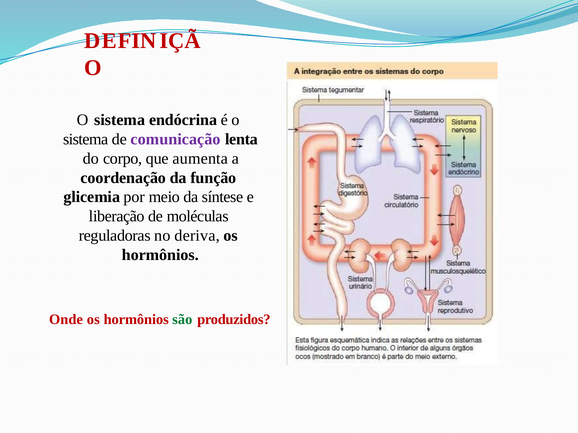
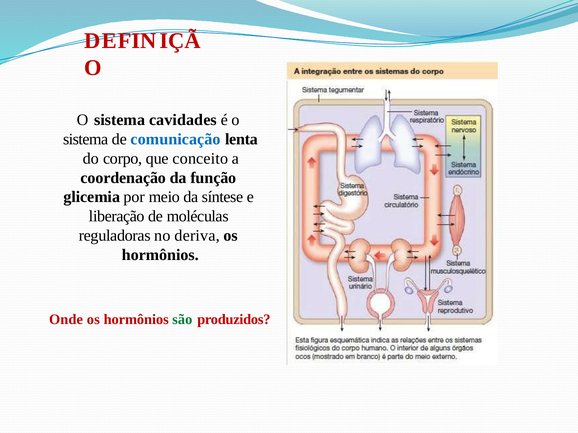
endócrina: endócrina -> cavidades
comunicação colour: purple -> blue
aumenta: aumenta -> conceito
